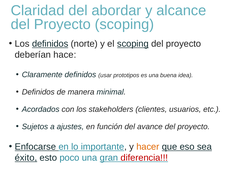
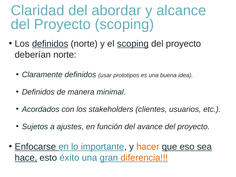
deberían hace: hace -> norte
éxito: éxito -> hace
poco: poco -> éxito
diferencia colour: red -> orange
